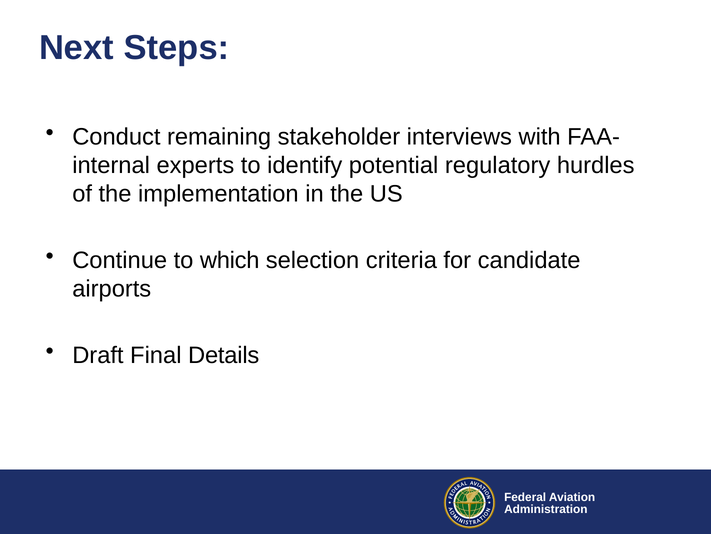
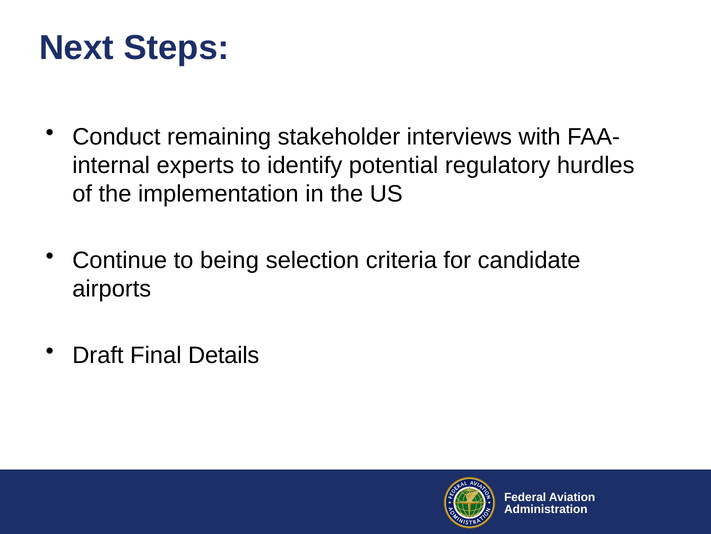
which: which -> being
